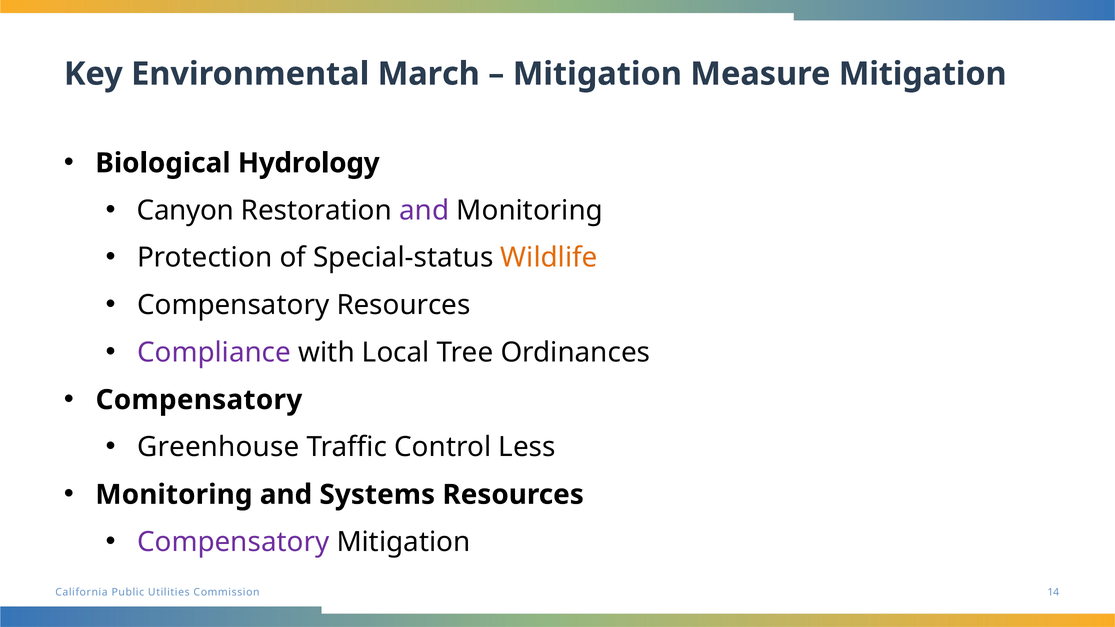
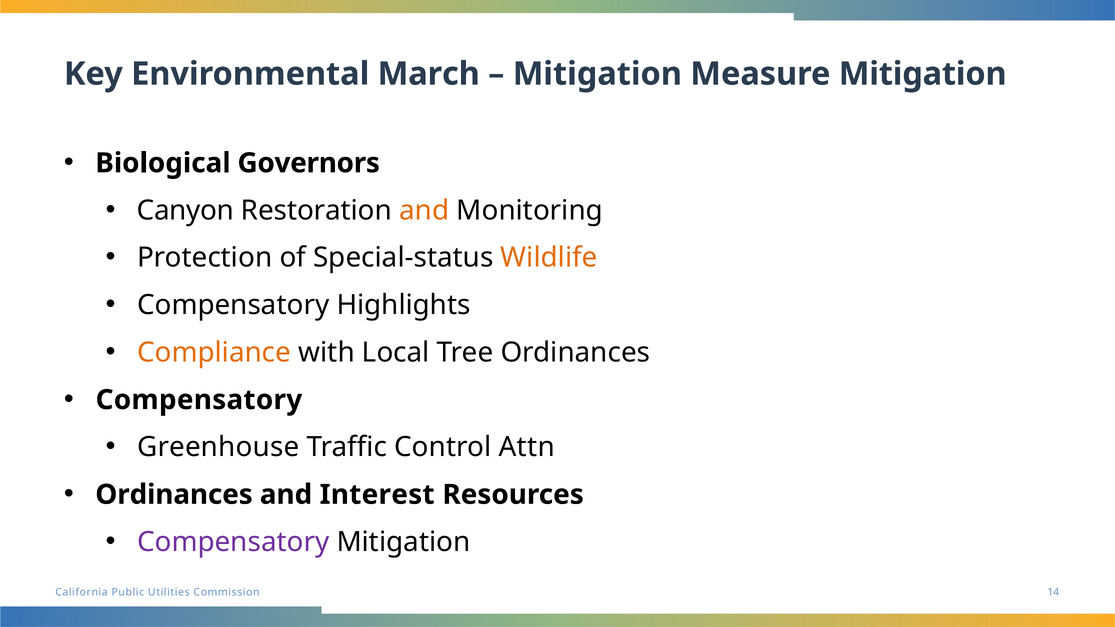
Hydrology: Hydrology -> Governors
and at (424, 210) colour: purple -> orange
Compensatory Resources: Resources -> Highlights
Compliance colour: purple -> orange
Less: Less -> Attn
Monitoring at (174, 495): Monitoring -> Ordinances
Systems: Systems -> Interest
